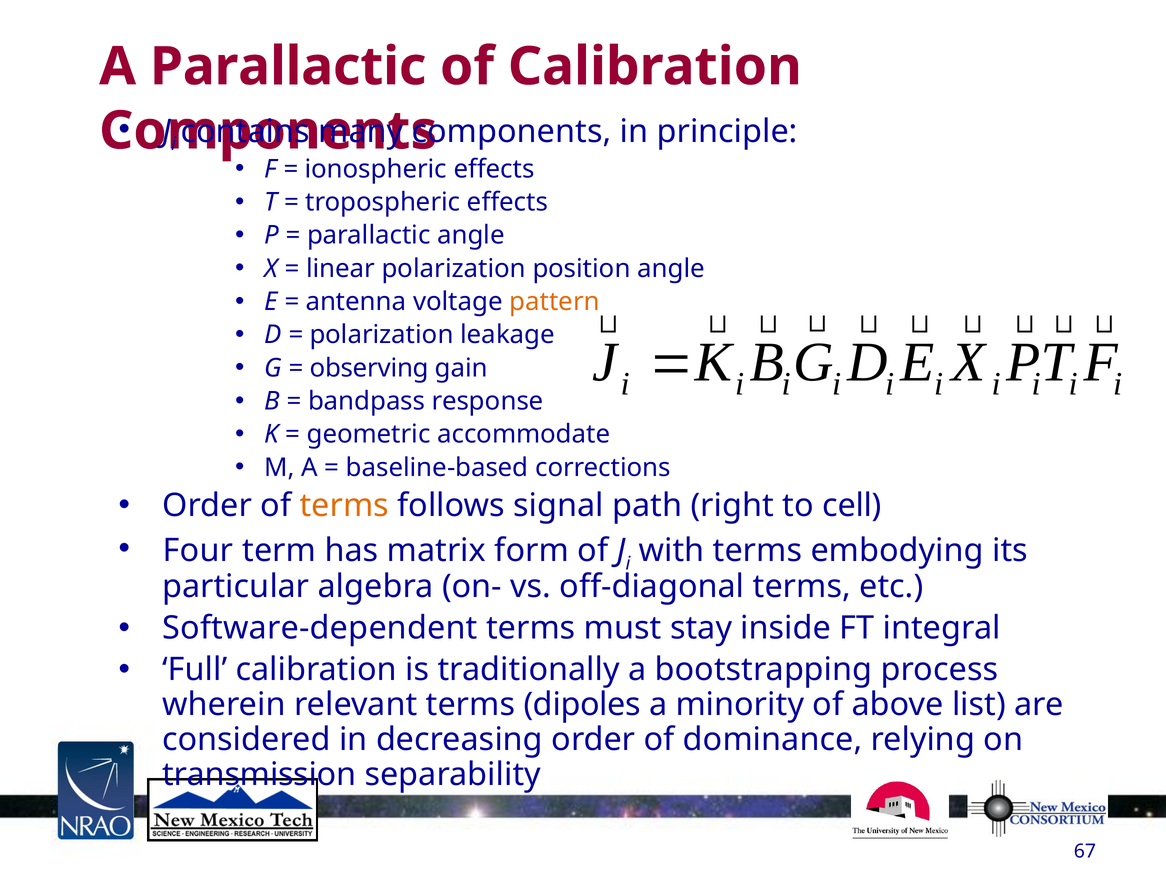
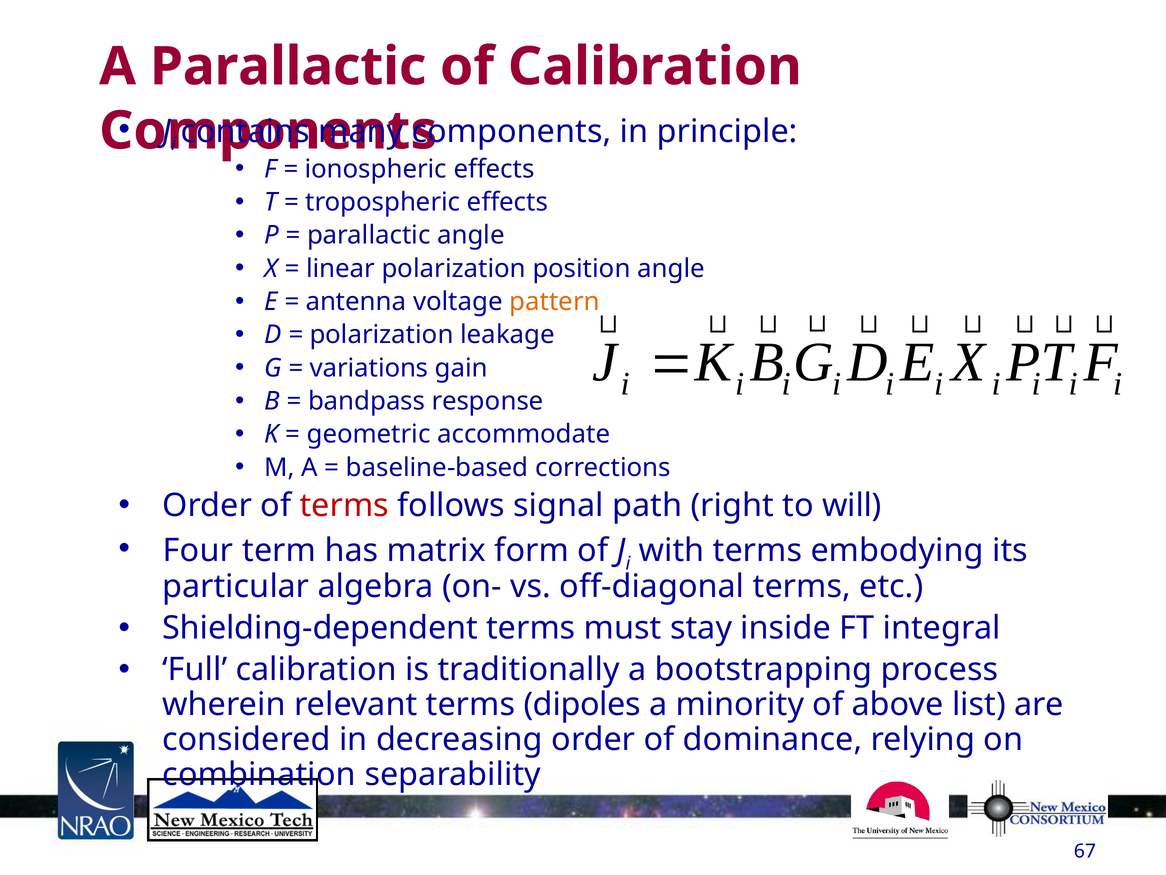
observing: observing -> variations
terms at (344, 505) colour: orange -> red
cell: cell -> will
Software-dependent: Software-dependent -> Shielding-dependent
transmission: transmission -> combination
